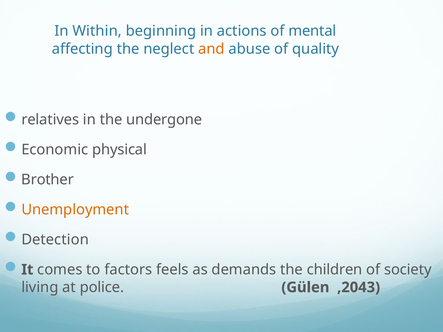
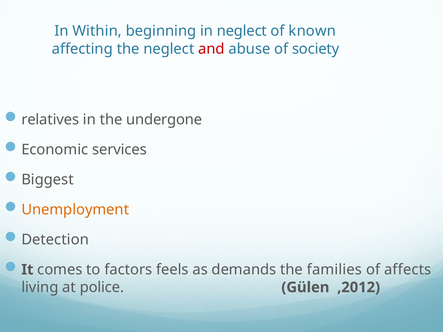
in actions: actions -> neglect
mental: mental -> known
and colour: orange -> red
quality: quality -> society
physical: physical -> services
Brother: Brother -> Biggest
children: children -> families
society: society -> affects
,2043: ,2043 -> ,2012
